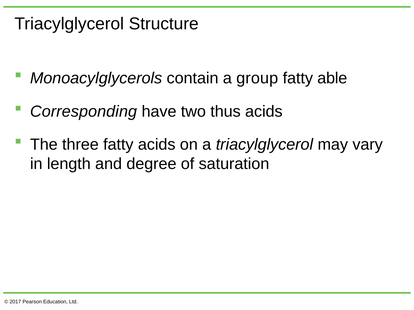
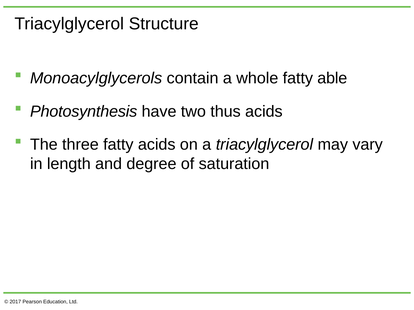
group: group -> whole
Corresponding: Corresponding -> Photosynthesis
